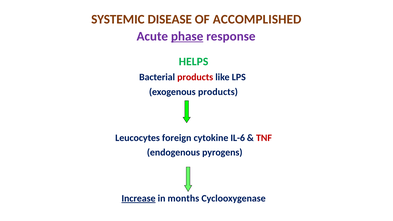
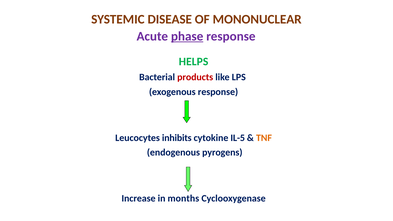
ACCOMPLISHED: ACCOMPLISHED -> MONONUCLEAR
exogenous products: products -> response
foreign: foreign -> inhibits
IL-6: IL-6 -> IL-5
TNF colour: red -> orange
Increase underline: present -> none
